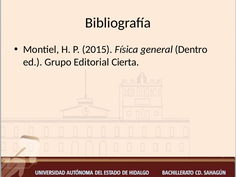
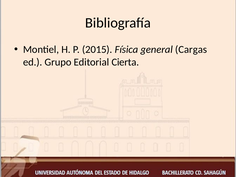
Dentro: Dentro -> Cargas
